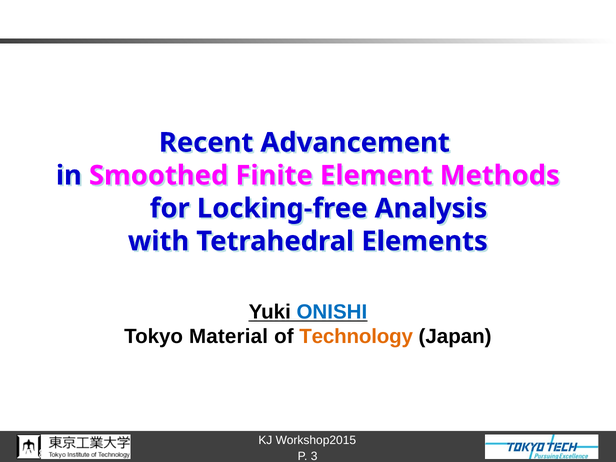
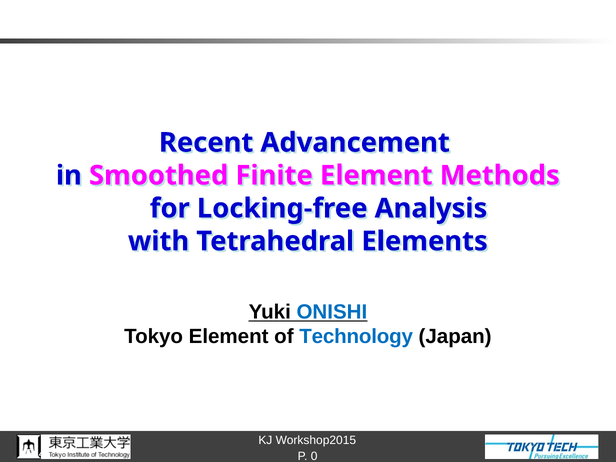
Tokyo Material: Material -> Element
Technology colour: orange -> blue
8: 8 -> 4
3: 3 -> 0
